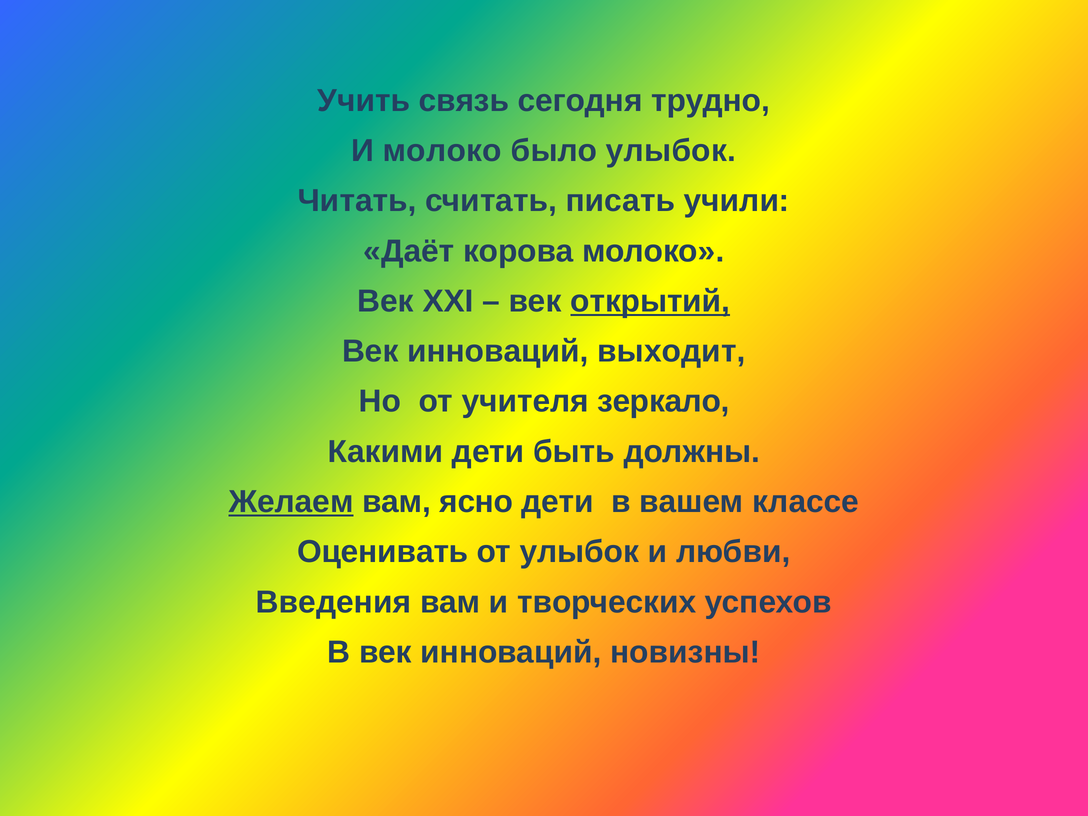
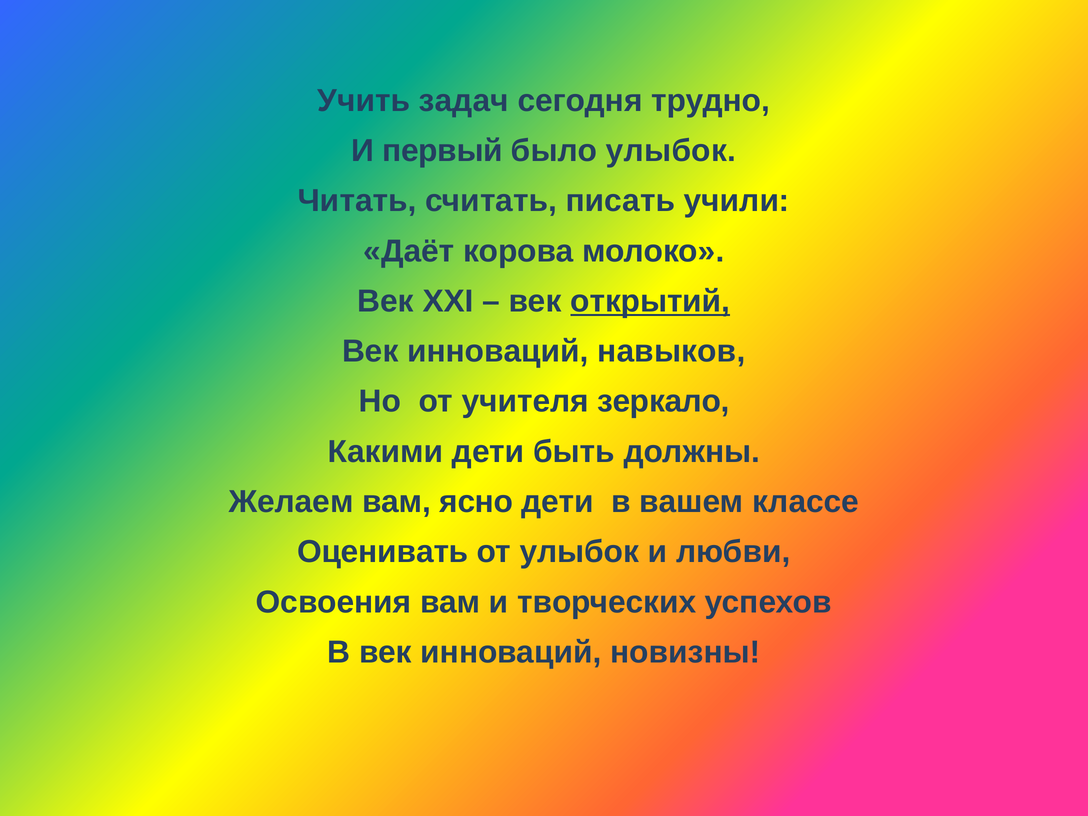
связь: связь -> задач
И молоко: молоко -> первый
выходит: выходит -> навыков
Желаем underline: present -> none
Введения: Введения -> Освоения
